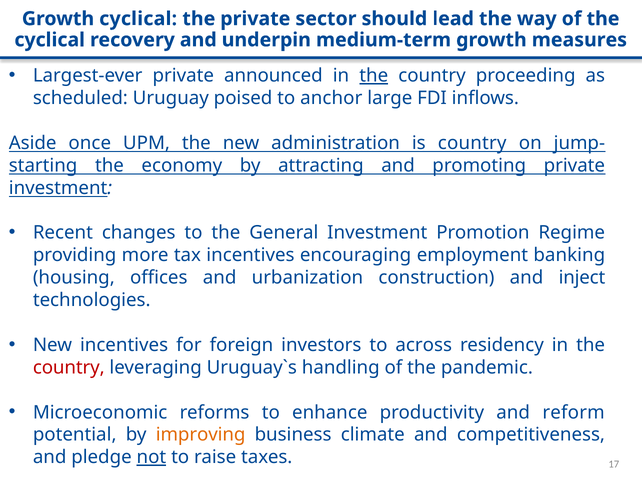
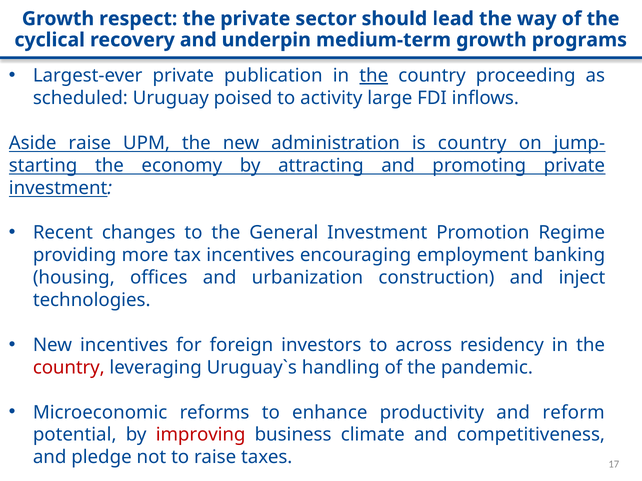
Growth cyclical: cyclical -> respect
measures: measures -> programs
announced: announced -> publication
anchor: anchor -> activity
Aside once: once -> raise
improving colour: orange -> red
not underline: present -> none
